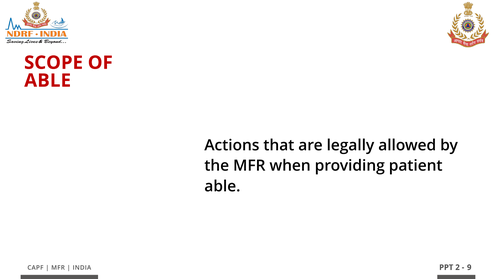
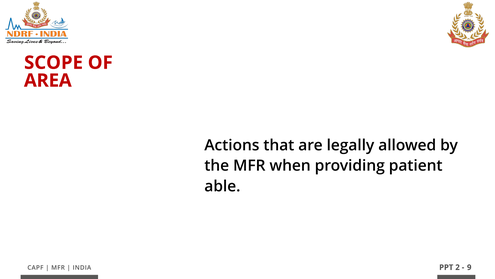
ABLE at (48, 80): ABLE -> AREA
